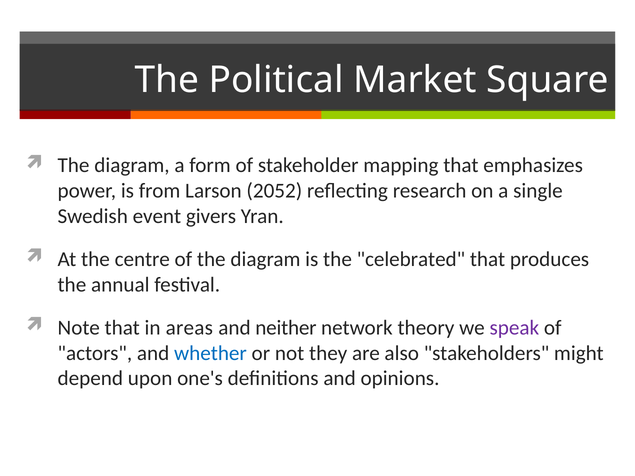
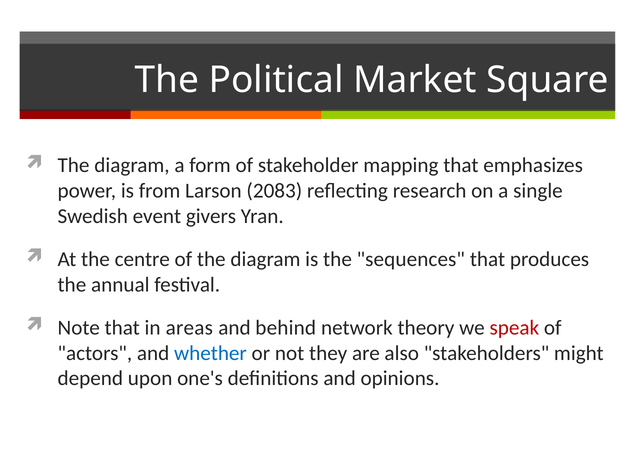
2052: 2052 -> 2083
celebrated: celebrated -> sequences
neither: neither -> behind
speak colour: purple -> red
